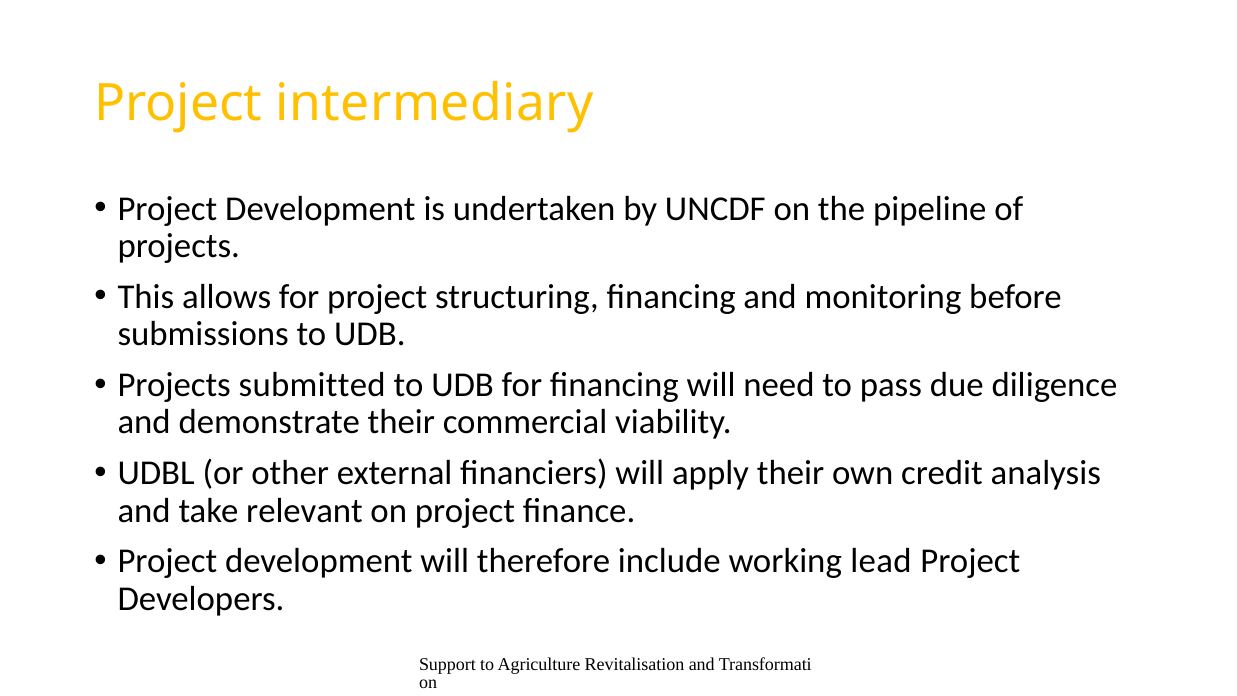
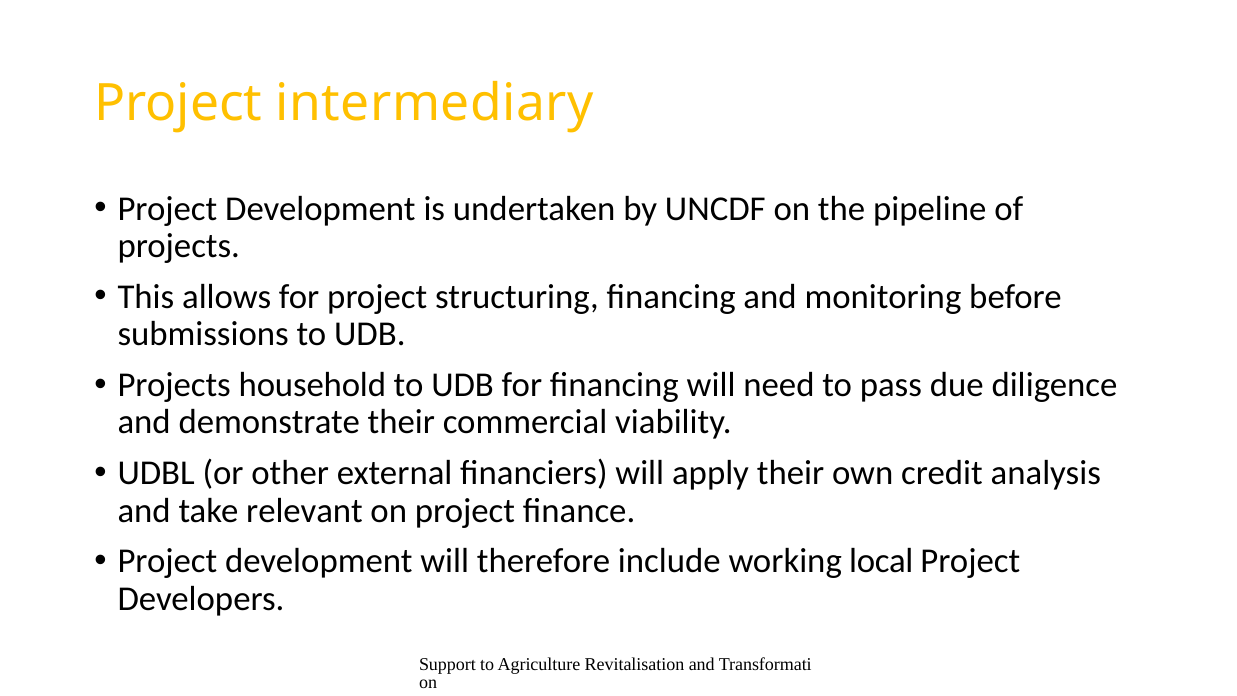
submitted: submitted -> household
lead: lead -> local
